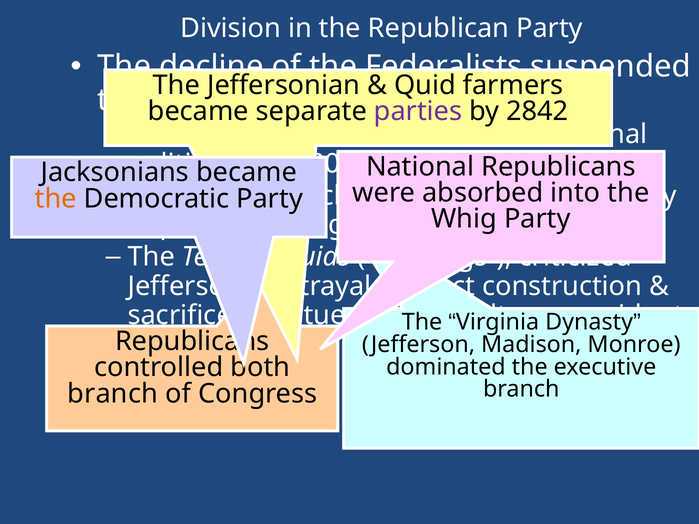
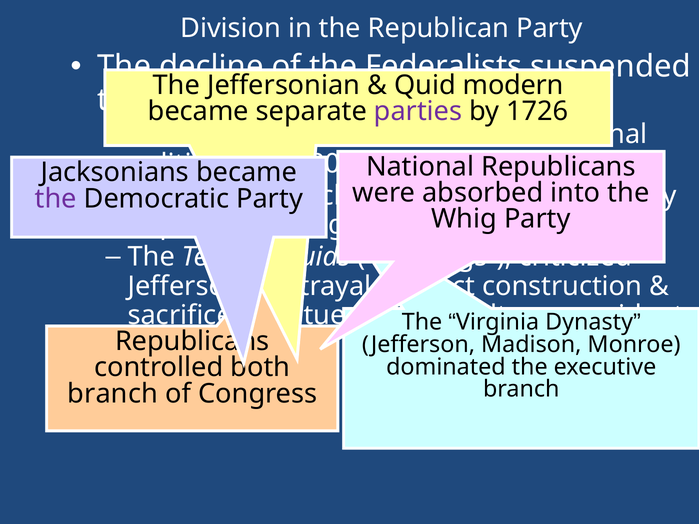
farmers: farmers -> modern
2842: 2842 -> 1726
the at (56, 199) colour: orange -> purple
